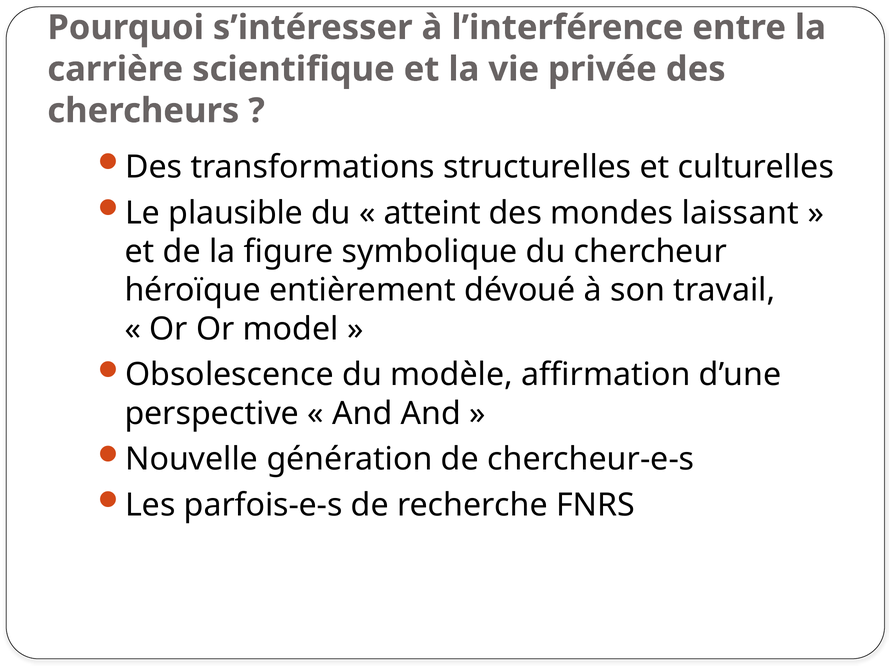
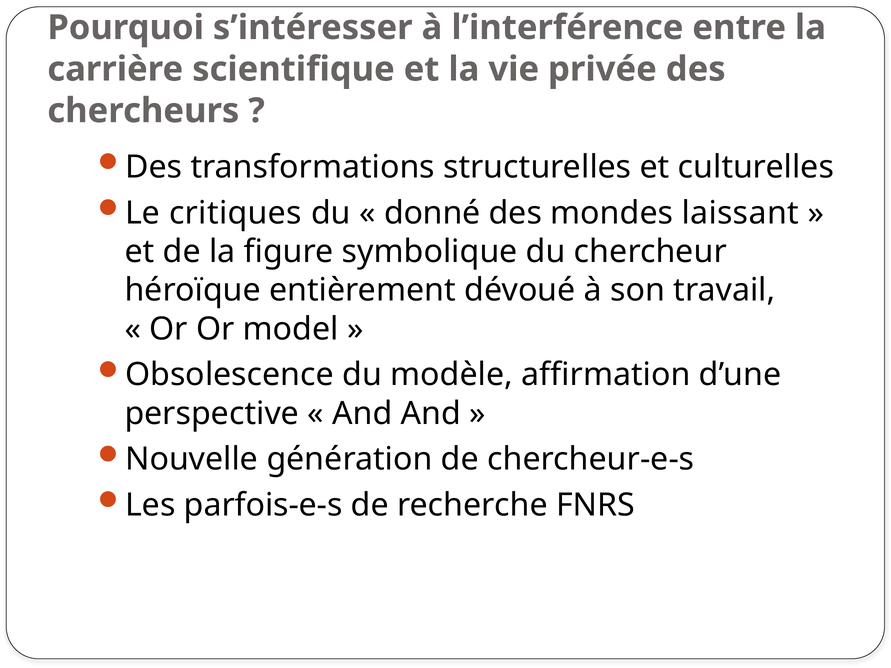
plausible: plausible -> critiques
atteint: atteint -> donné
